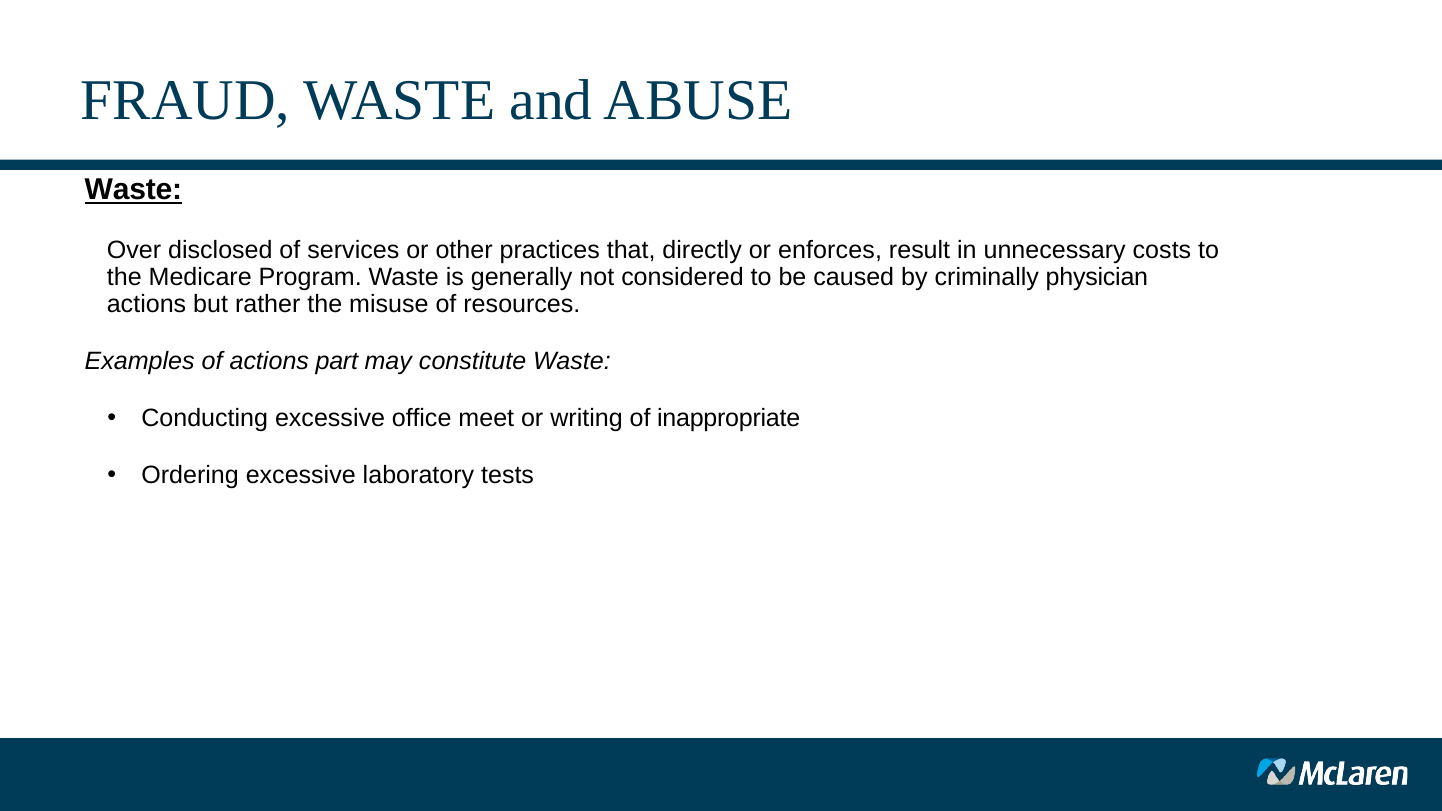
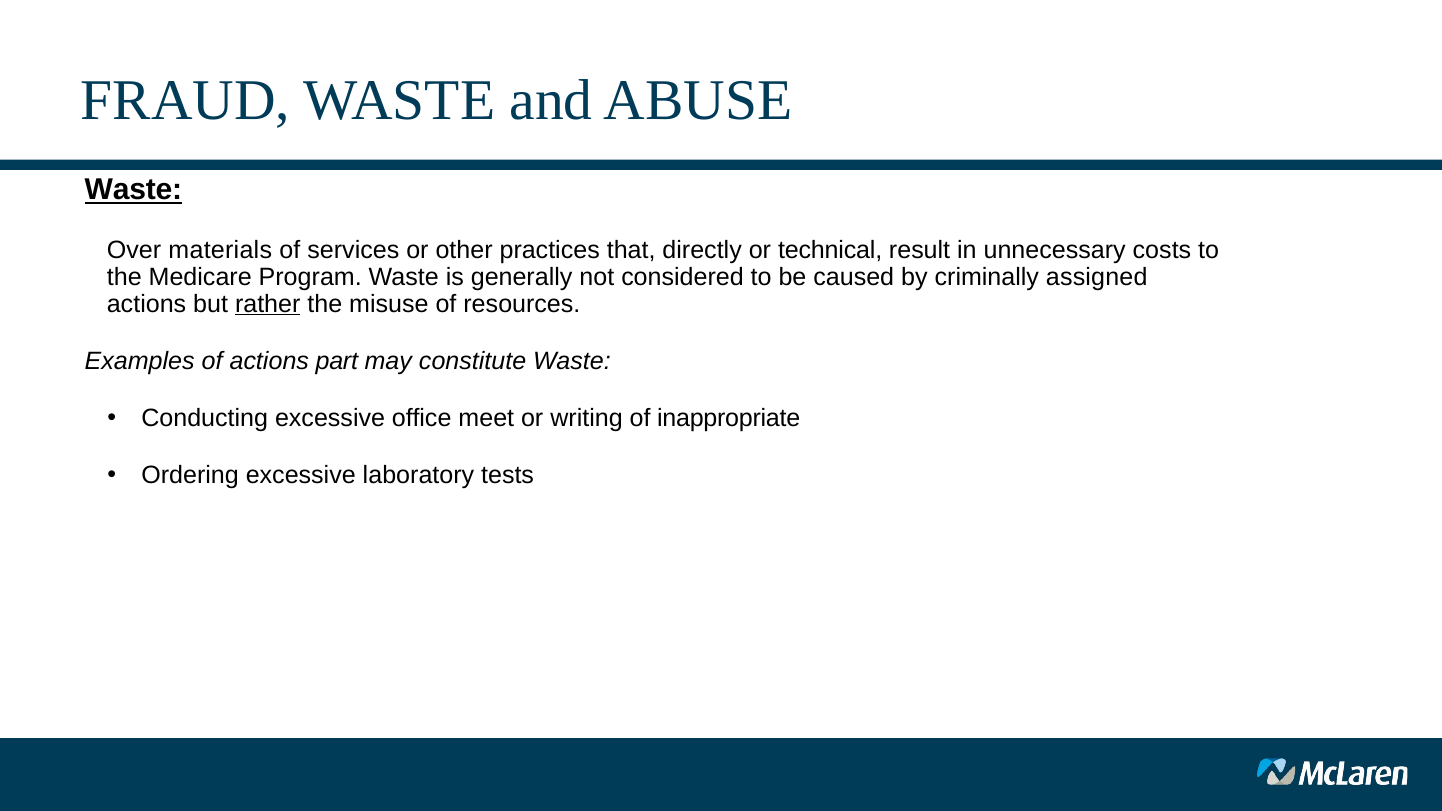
disclosed: disclosed -> materials
enforces: enforces -> technical
physician: physician -> assigned
rather underline: none -> present
